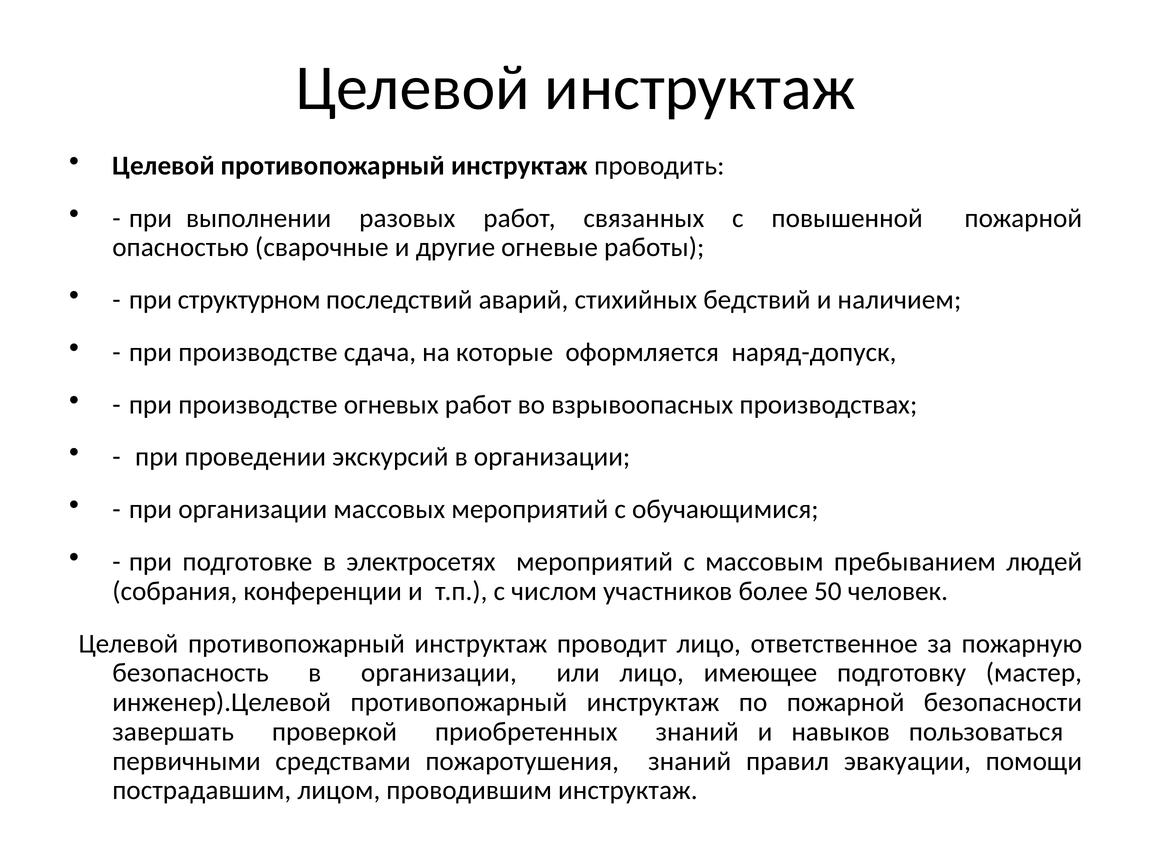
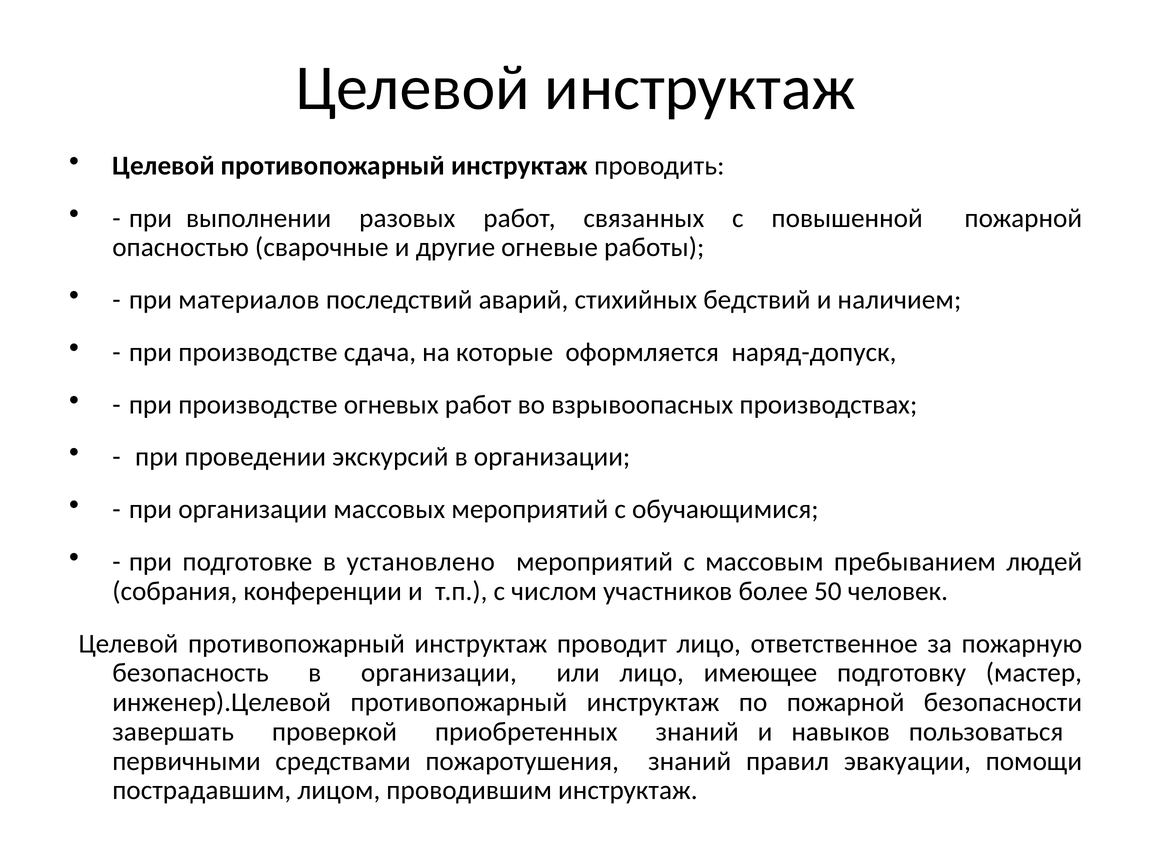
структурном: структурном -> материалов
электросетях: электросетях -> установлено
